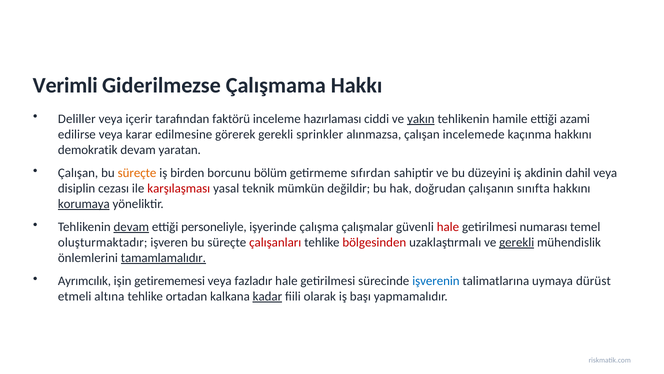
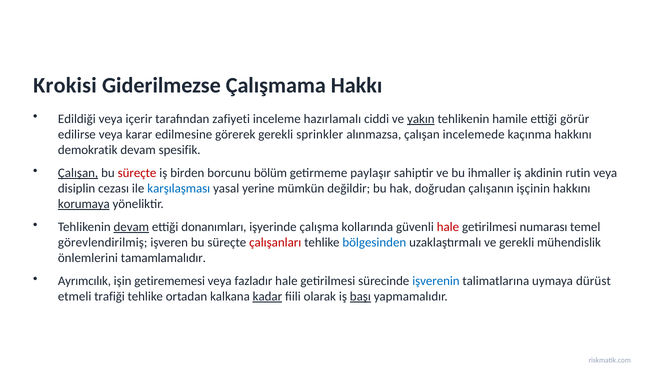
Verimli: Verimli -> Krokisi
Deliller: Deliller -> Edildiği
faktörü: faktörü -> zafiyeti
hazırlaması: hazırlaması -> hazırlamalı
azami: azami -> görür
yaratan: yaratan -> spesifik
Çalışan at (78, 173) underline: none -> present
süreçte at (137, 173) colour: orange -> red
sıfırdan: sıfırdan -> paylaşır
düzeyini: düzeyini -> ihmaller
dahil: dahil -> rutin
karşılaşması colour: red -> blue
teknik: teknik -> yerine
sınıfta: sınıfta -> işçinin
personeliyle: personeliyle -> donanımları
çalışmalar: çalışmalar -> kollarında
oluşturmaktadır: oluşturmaktadır -> görevlendirilmiş
bölgesinden colour: red -> blue
gerekli at (517, 242) underline: present -> none
tamamlamalıdır underline: present -> none
altına: altına -> trafiği
başı underline: none -> present
